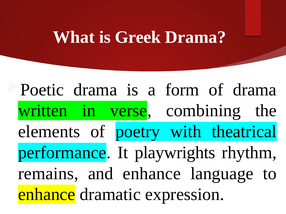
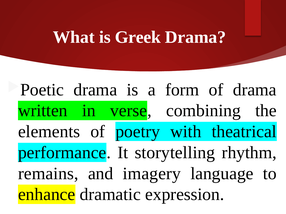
playwrights: playwrights -> storytelling
and enhance: enhance -> imagery
